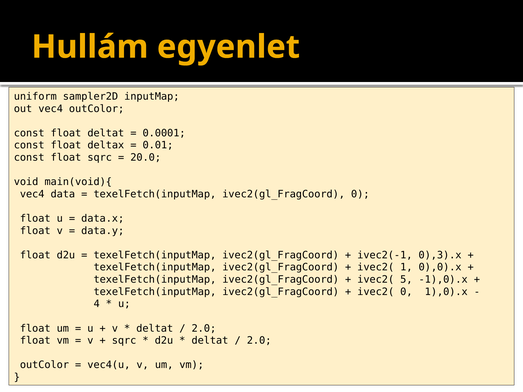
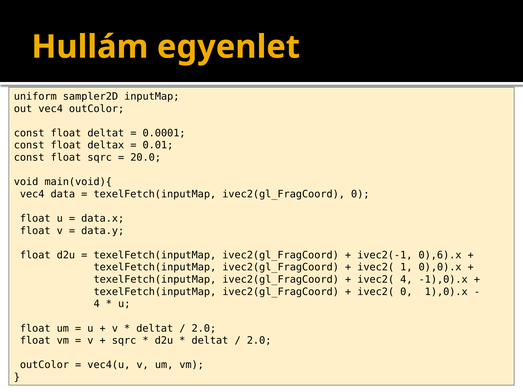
0),3).x: 0),3).x -> 0),6).x
ivec2( 5: 5 -> 4
